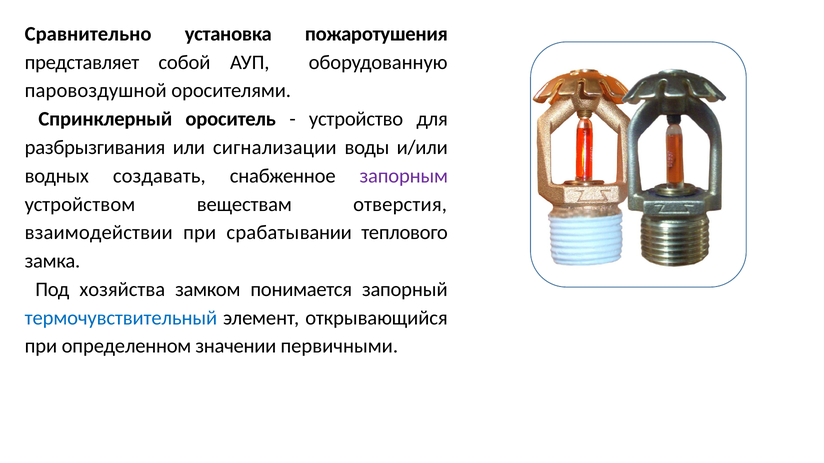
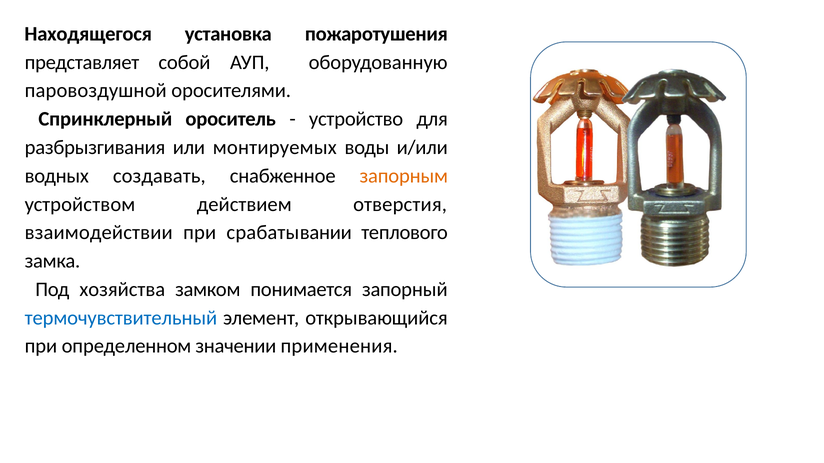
Сравнительно: Сравнительно -> Находящегося
сигнализации: сигнализации -> монтируемых
запорным colour: purple -> orange
веществам: веществам -> действием
первичными: первичными -> применения
